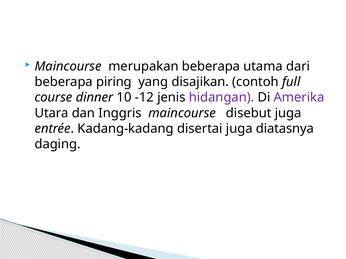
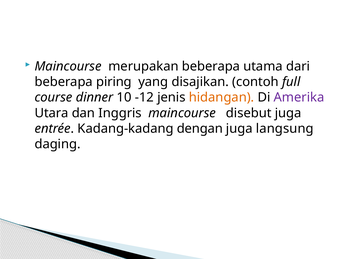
hidangan colour: purple -> orange
disertai: disertai -> dengan
diatasnya: diatasnya -> langsung
